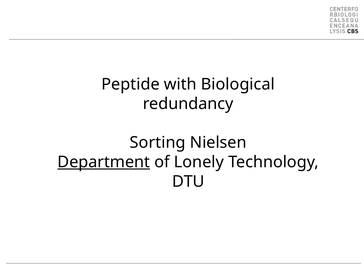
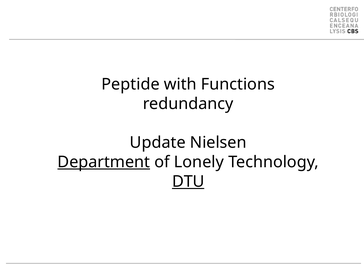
Biological: Biological -> Functions
Sorting: Sorting -> Update
DTU underline: none -> present
